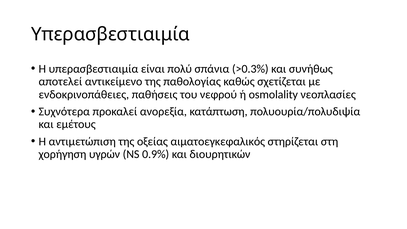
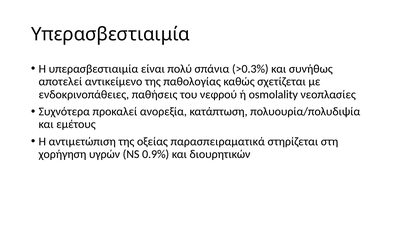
αιματοεγκεφαλικός: αιματοεγκεφαλικός -> παρασπειραματικά
